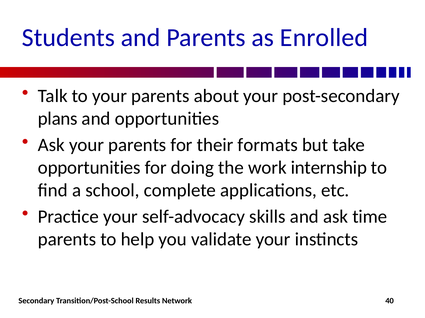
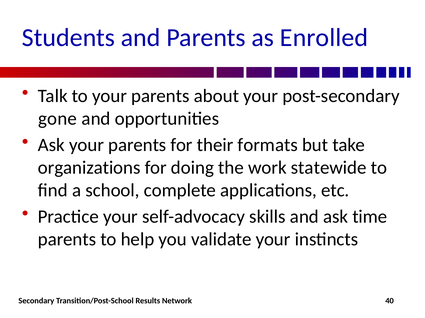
plans: plans -> gone
opportunities at (89, 168): opportunities -> organizations
internship: internship -> statewide
